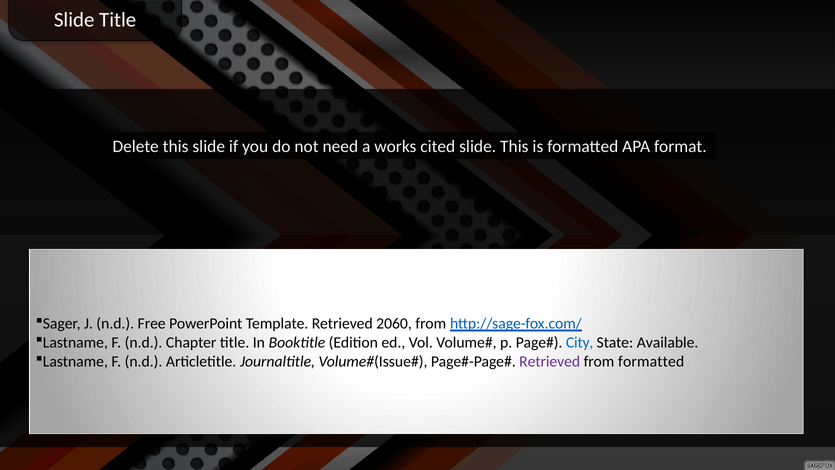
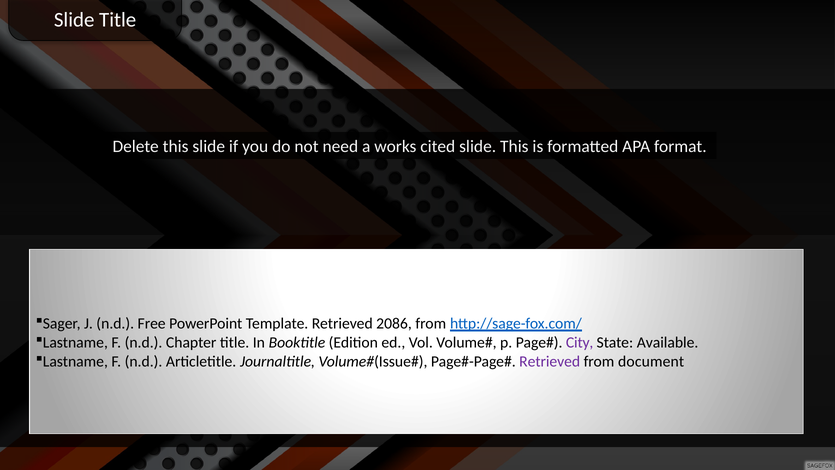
2060: 2060 -> 2086
City colour: blue -> purple
from formatted: formatted -> document
